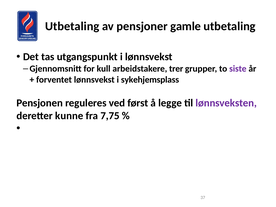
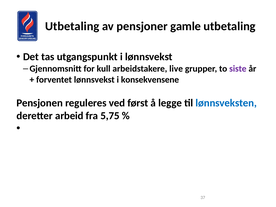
trer: trer -> live
sykehjemsplass: sykehjemsplass -> konsekvensene
lønnsveksten colour: purple -> blue
kunne: kunne -> arbeid
7,75: 7,75 -> 5,75
